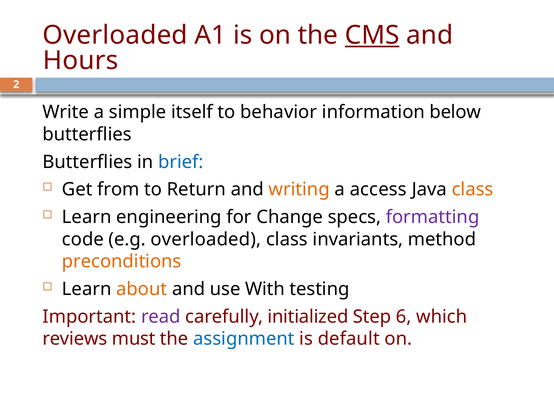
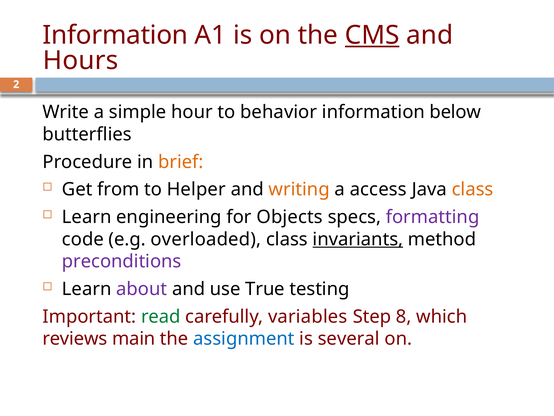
Overloaded at (115, 35): Overloaded -> Information
itself: itself -> hour
Butterflies at (87, 162): Butterflies -> Procedure
brief colour: blue -> orange
Return: Return -> Helper
Change: Change -> Objects
invariants underline: none -> present
preconditions colour: orange -> purple
about colour: orange -> purple
With: With -> True
read colour: purple -> green
initialized: initialized -> variables
6: 6 -> 8
must: must -> main
default: default -> several
